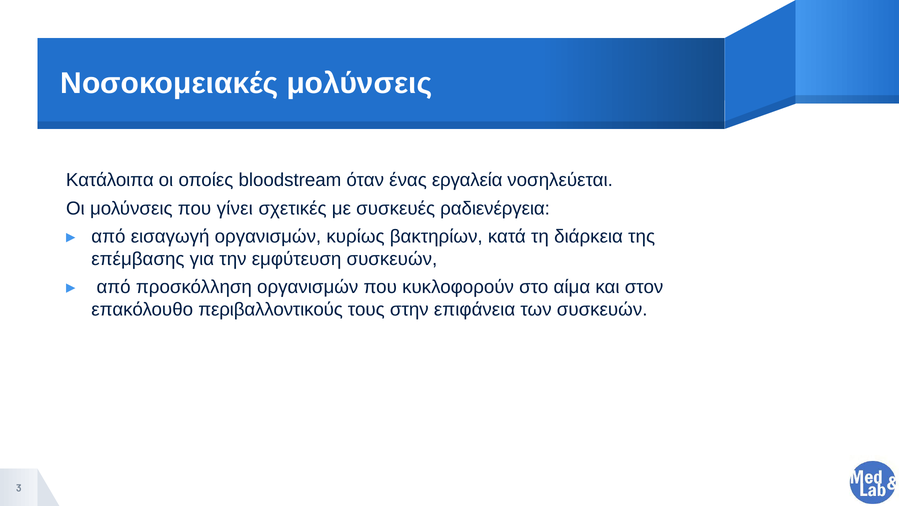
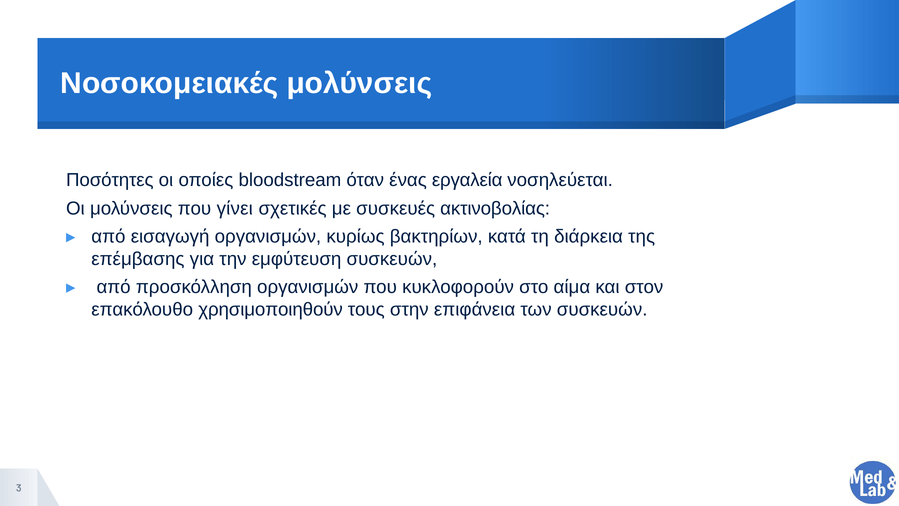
Κατάλοιπα: Κατάλοιπα -> Ποσότητες
ραδιενέργεια: ραδιενέργεια -> ακτινοβολίας
περιβαλλοντικούς: περιβαλλοντικούς -> χρησιμοποιηθούν
